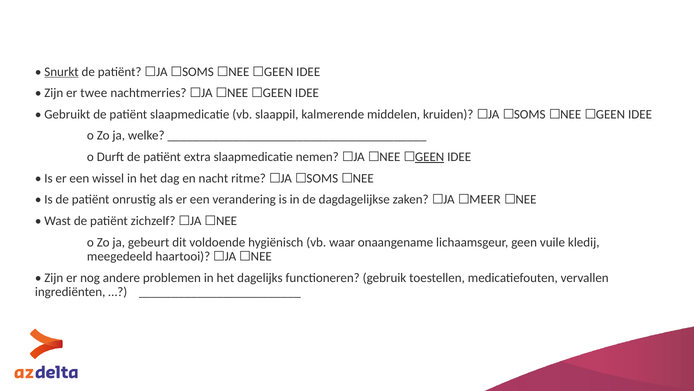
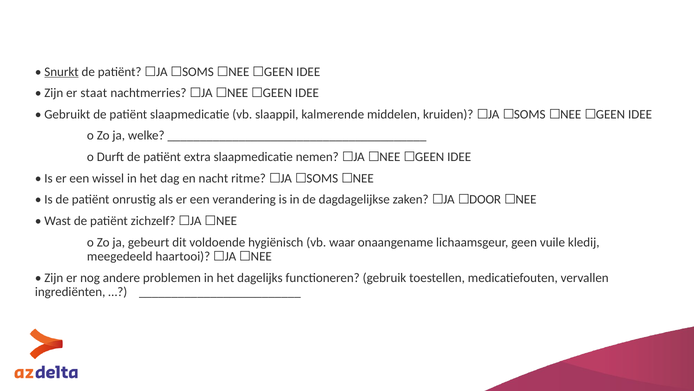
twee: twee -> staat
GEEN at (430, 157) underline: present -> none
MEER: MEER -> DOOR
